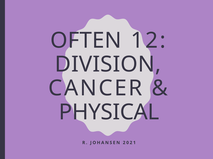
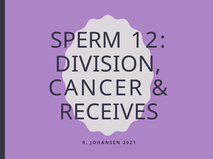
OFTEN: OFTEN -> SPERM
PHYSICAL: PHYSICAL -> RECEIVES
